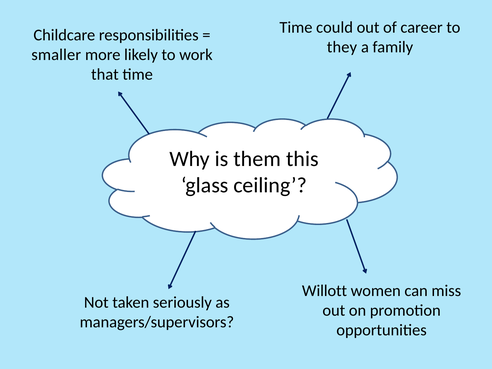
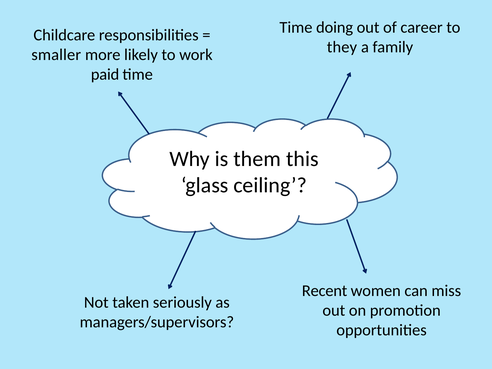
could: could -> doing
that: that -> paid
Willott: Willott -> Recent
